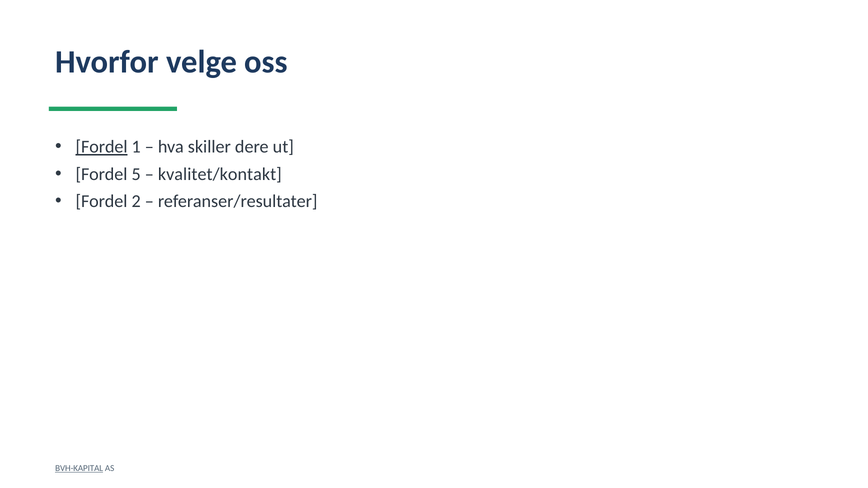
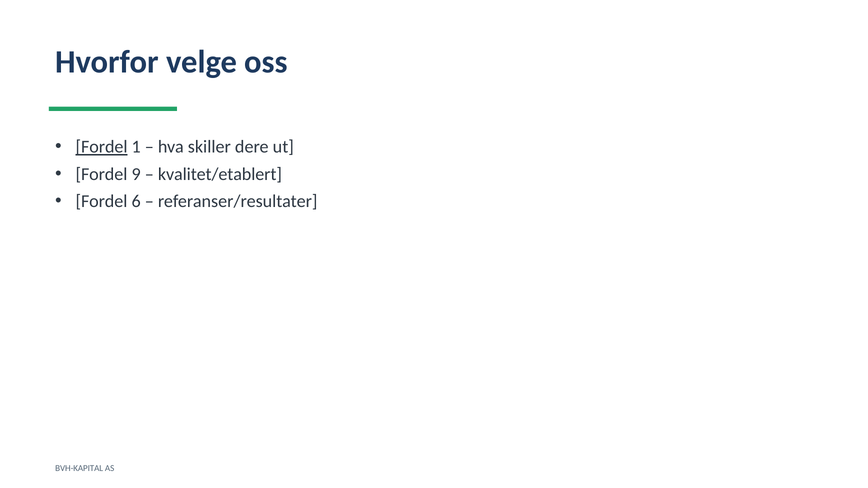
5: 5 -> 9
kvalitet/kontakt: kvalitet/kontakt -> kvalitet/etablert
2: 2 -> 6
BVH-KAPITAL underline: present -> none
